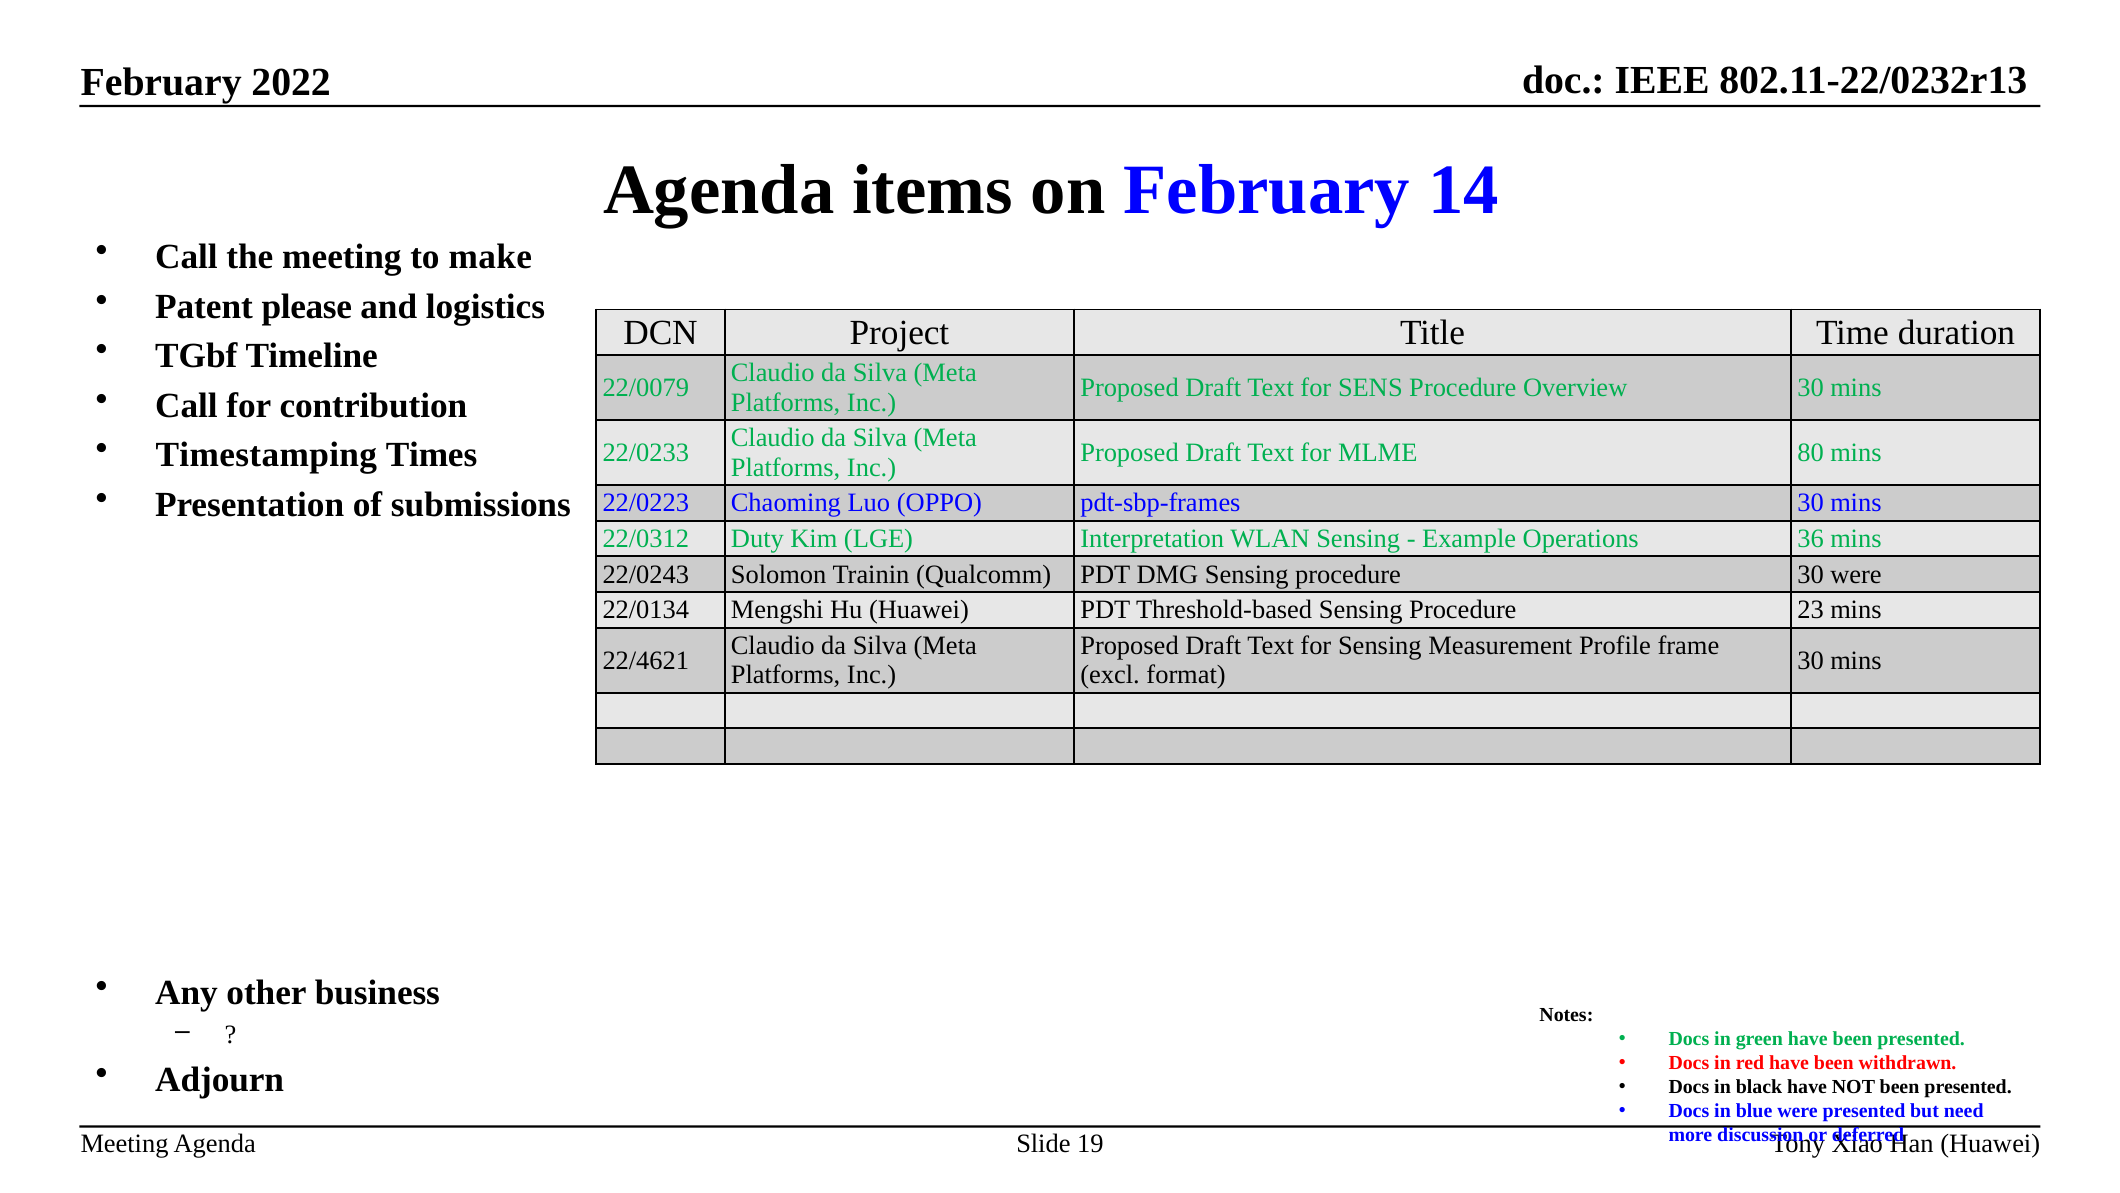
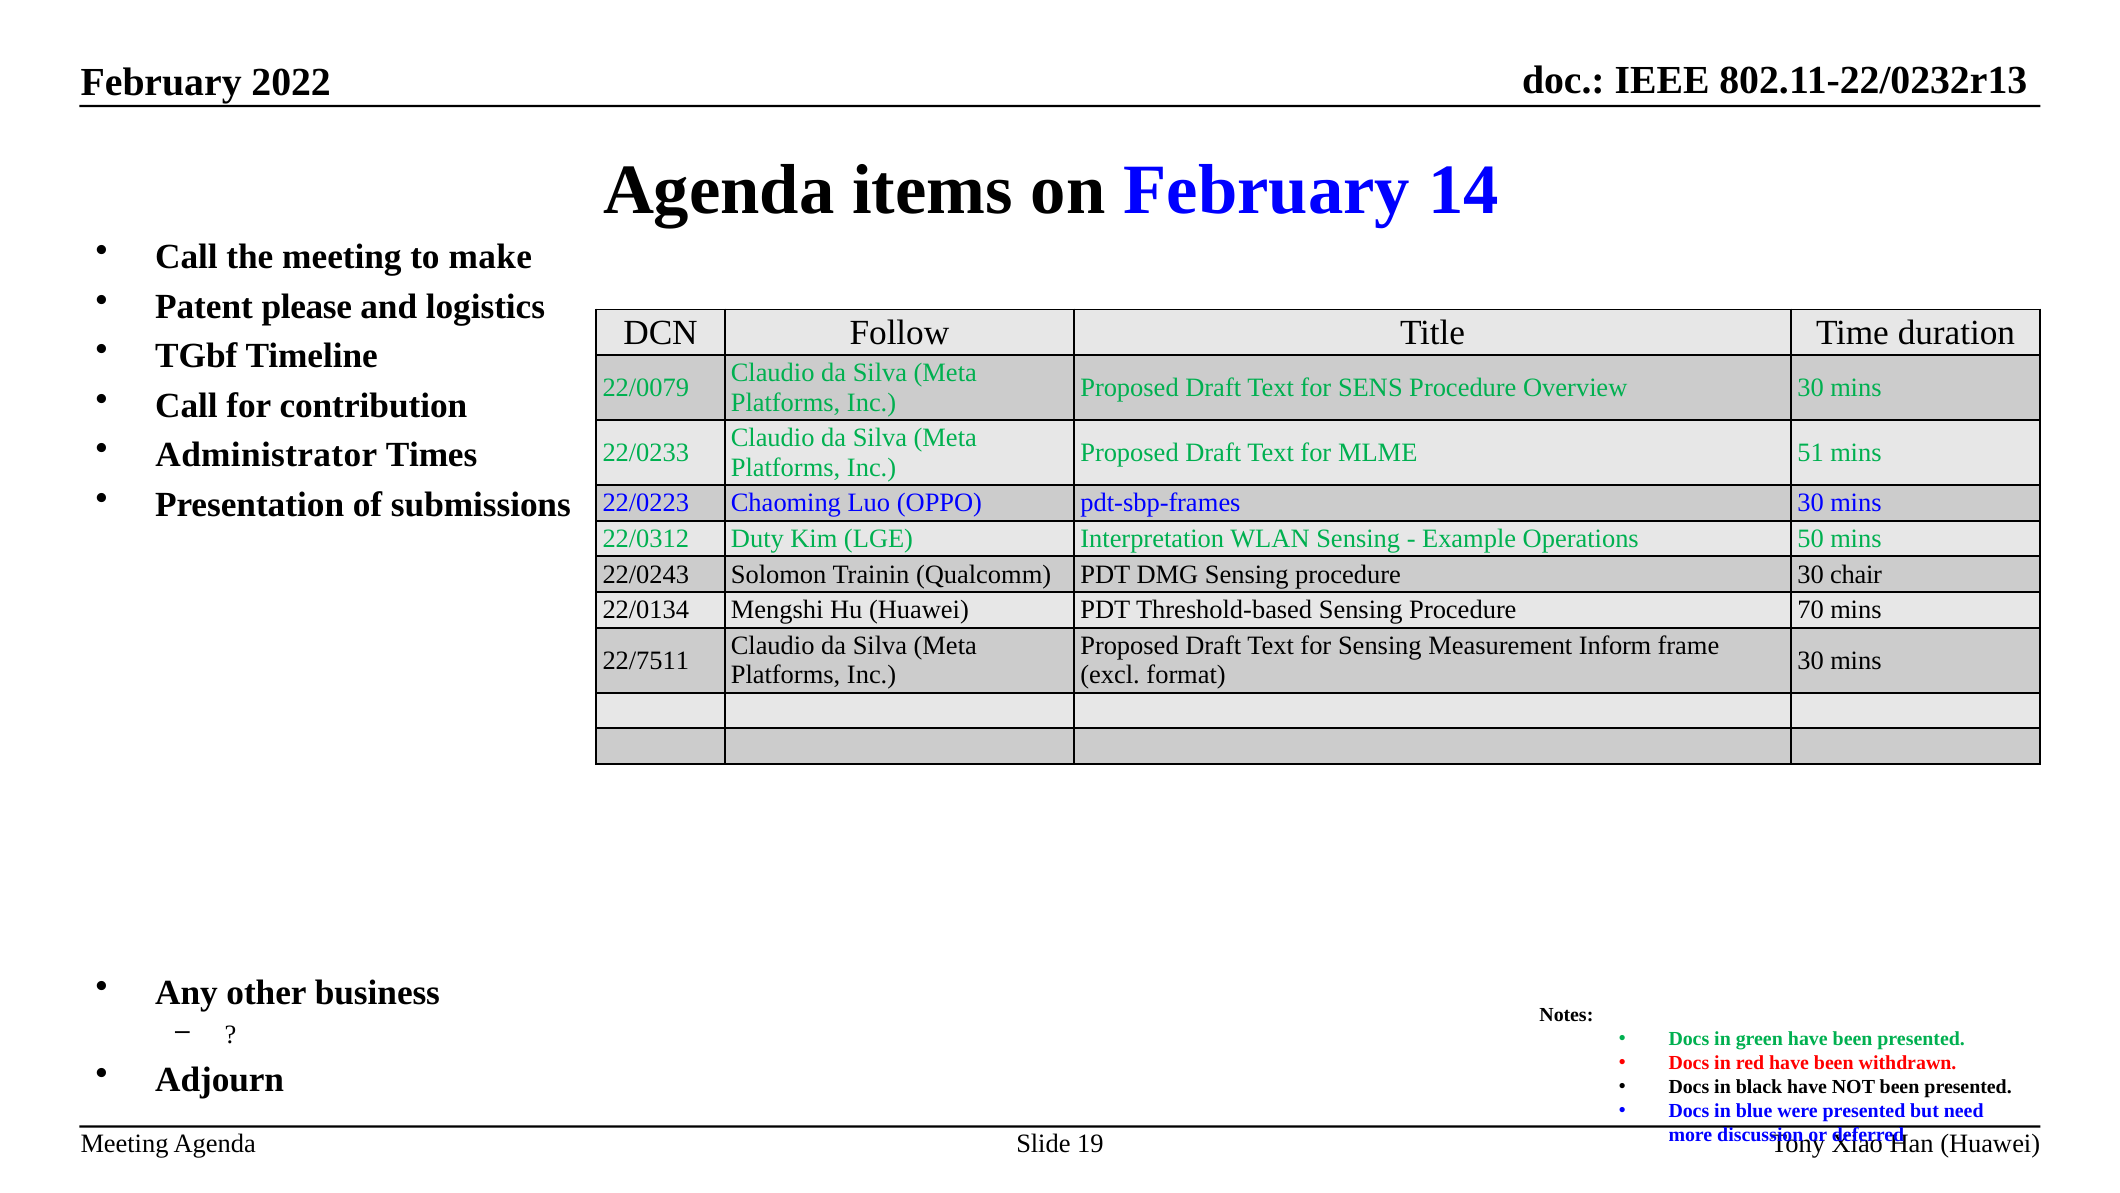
Project: Project -> Follow
Timestamping: Timestamping -> Administrator
80: 80 -> 51
36: 36 -> 50
30 were: were -> chair
23: 23 -> 70
Profile: Profile -> Inform
22/4621: 22/4621 -> 22/7511
